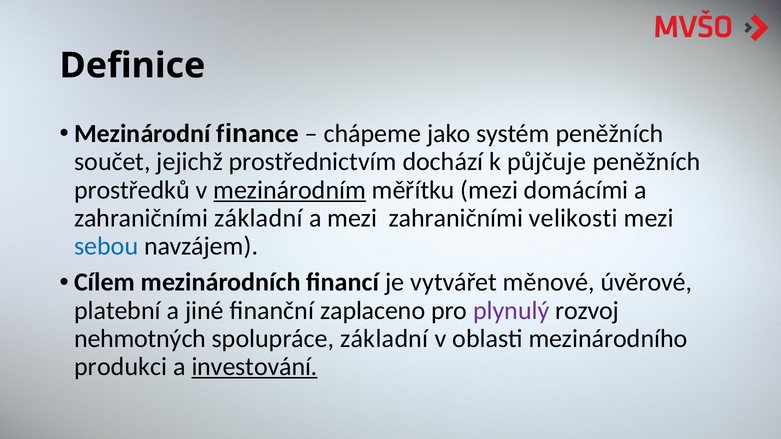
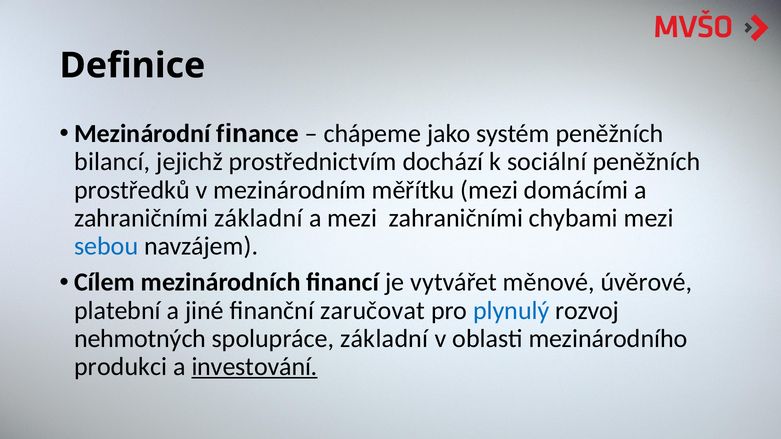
součet: součet -> bilancí
půjčuje: půjčuje -> sociální
mezinárodním underline: present -> none
velikosti: velikosti -> chybami
zaplaceno: zaplaceno -> zaručovat
plynulý colour: purple -> blue
